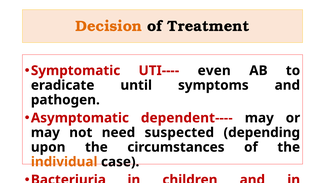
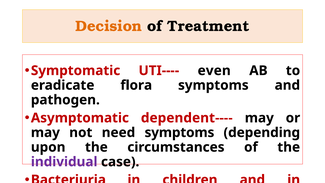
until: until -> flora
need suspected: suspected -> symptoms
individual colour: orange -> purple
